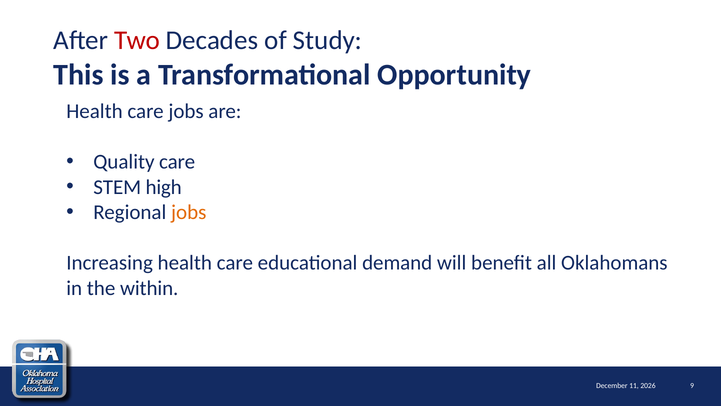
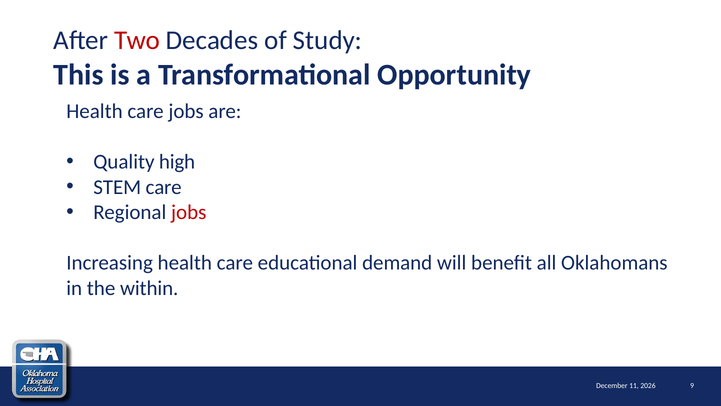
Quality care: care -> high
STEM high: high -> care
jobs at (189, 212) colour: orange -> red
